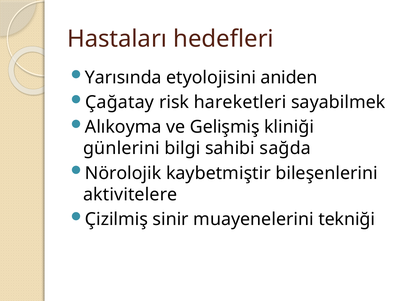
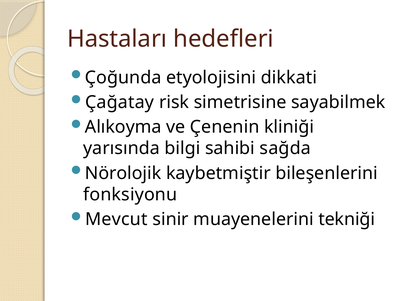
Yarısında: Yarısında -> Çoğunda
aniden: aniden -> dikkati
hareketleri: hareketleri -> simetrisine
Gelişmiş: Gelişmiş -> Çenenin
günlerini: günlerini -> yarısında
aktivitelere: aktivitelere -> fonksiyonu
Çizilmiş: Çizilmiş -> Mevcut
